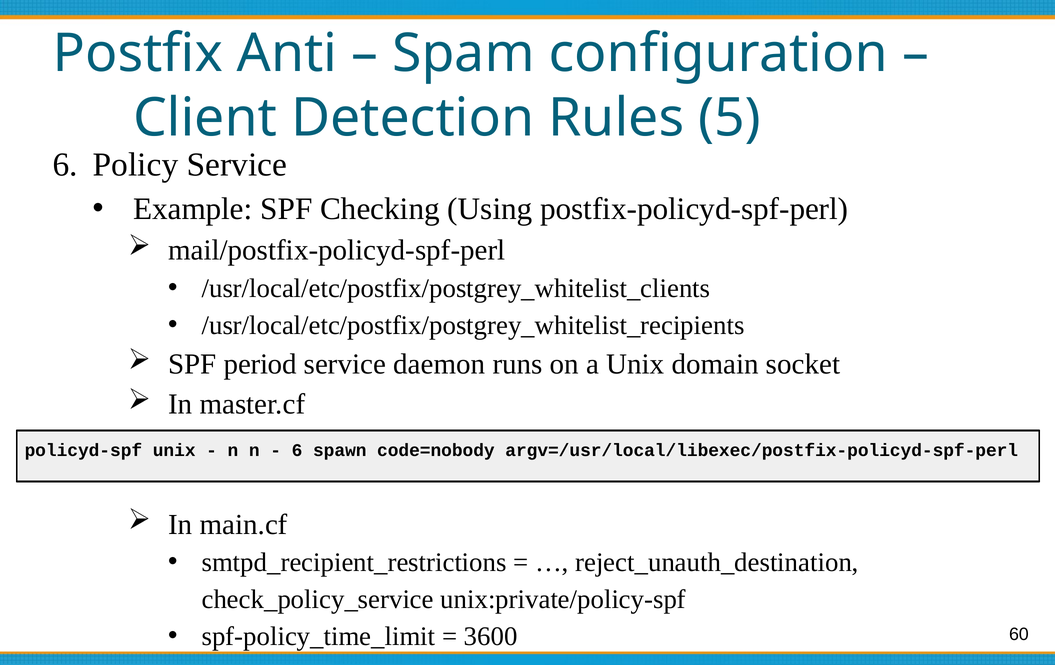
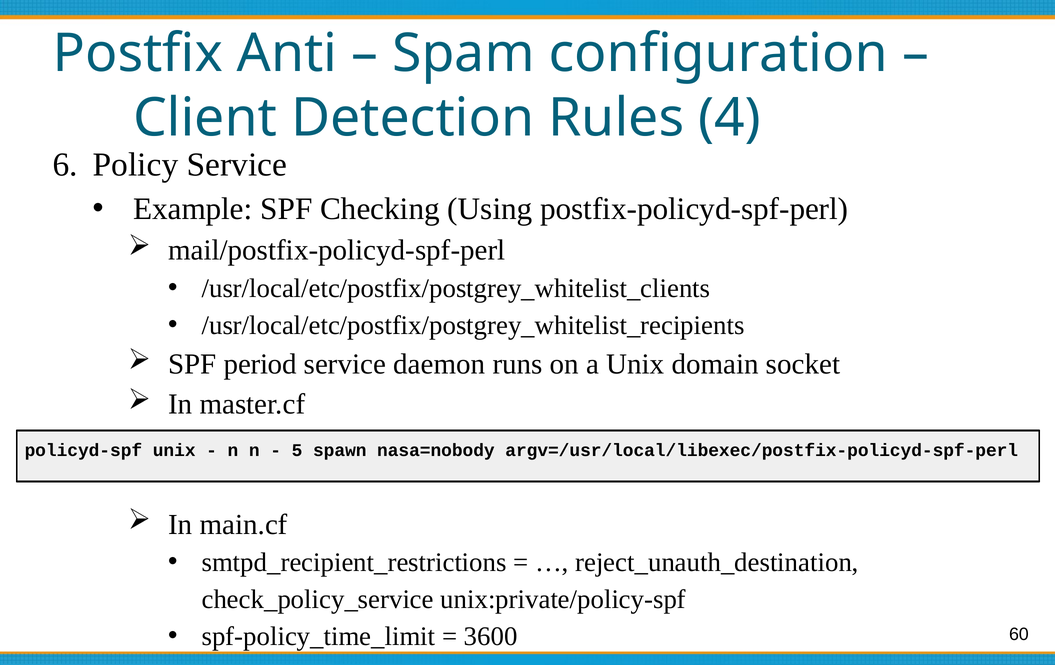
5: 5 -> 4
6 at (297, 450): 6 -> 5
code=nobody: code=nobody -> nasa=nobody
